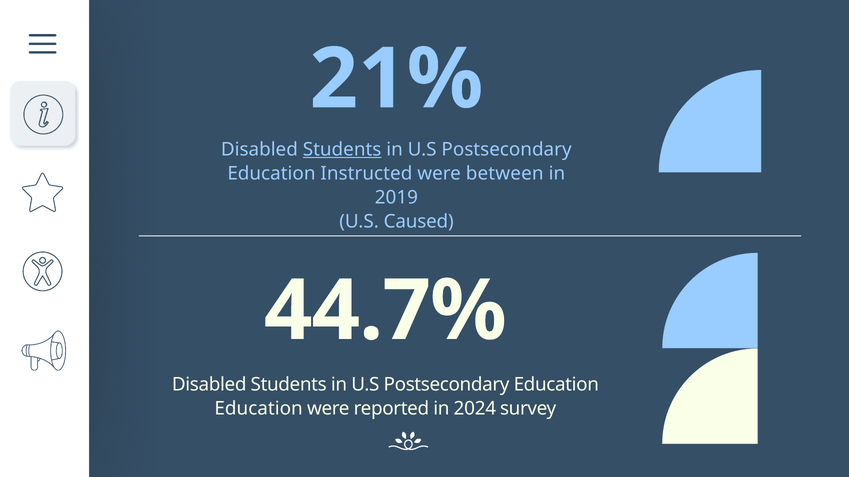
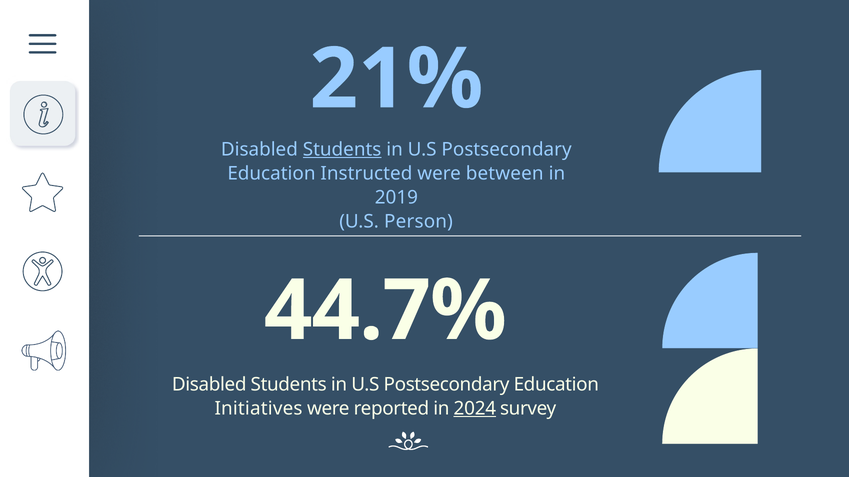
Caused: Caused -> Person
Education at (259, 409): Education -> Initiatives
2024 underline: none -> present
